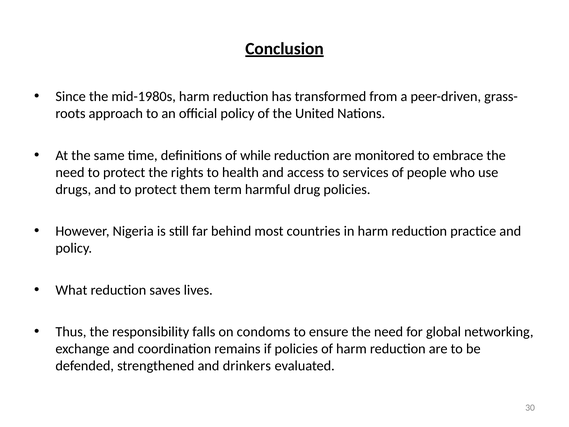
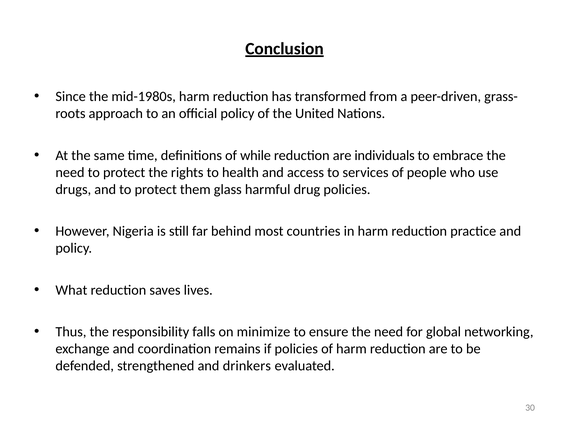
monitored: monitored -> individuals
term: term -> glass
condoms: condoms -> minimize
